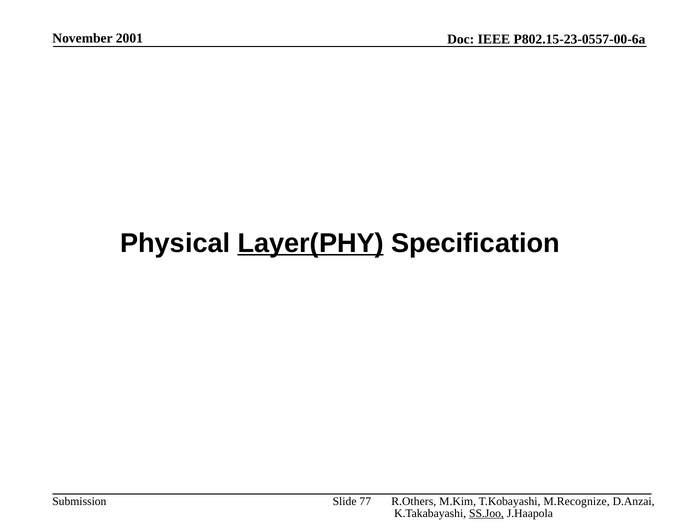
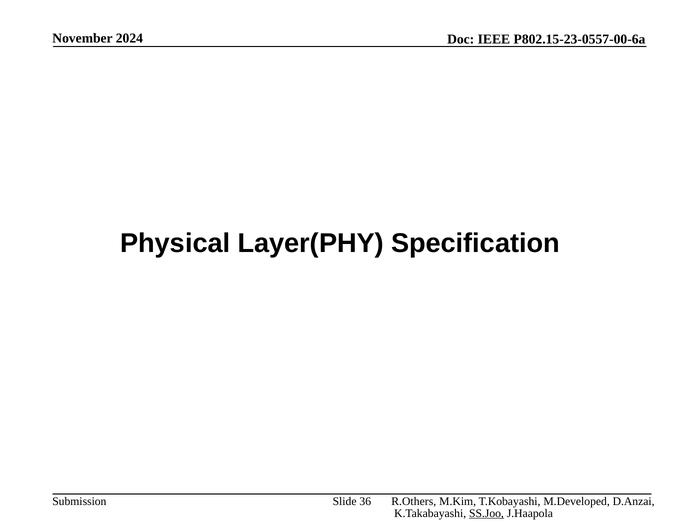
2001: 2001 -> 2024
Layer(PHY underline: present -> none
M.Recognize: M.Recognize -> M.Developed
77: 77 -> 36
